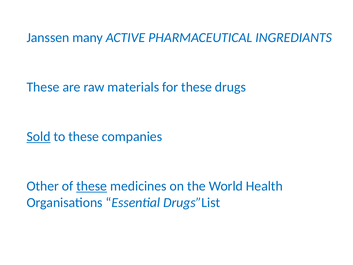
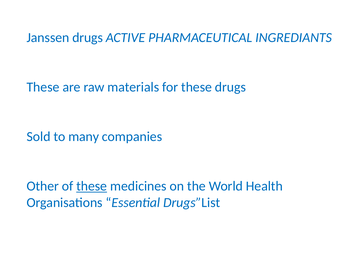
Janssen many: many -> drugs
Sold underline: present -> none
to these: these -> many
